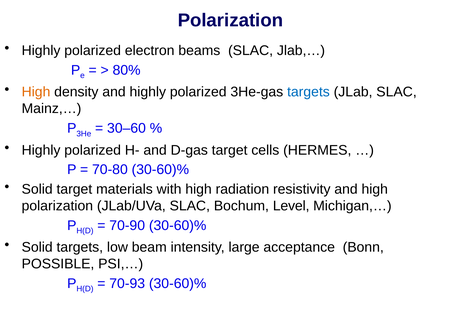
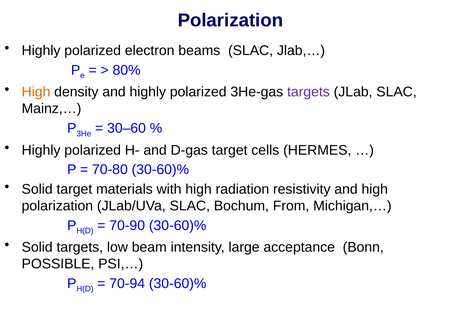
targets at (308, 92) colour: blue -> purple
Level: Level -> From
70-93: 70-93 -> 70-94
